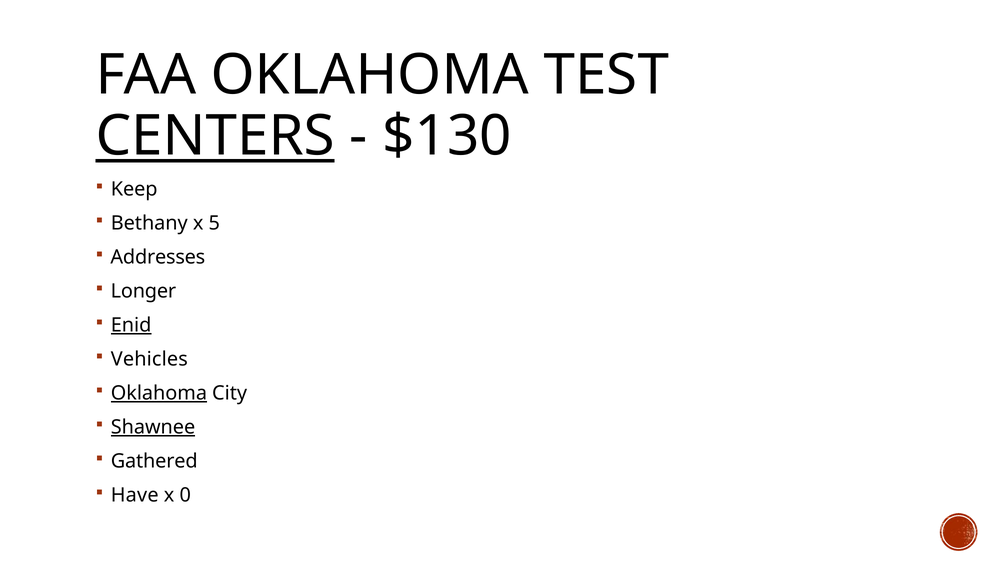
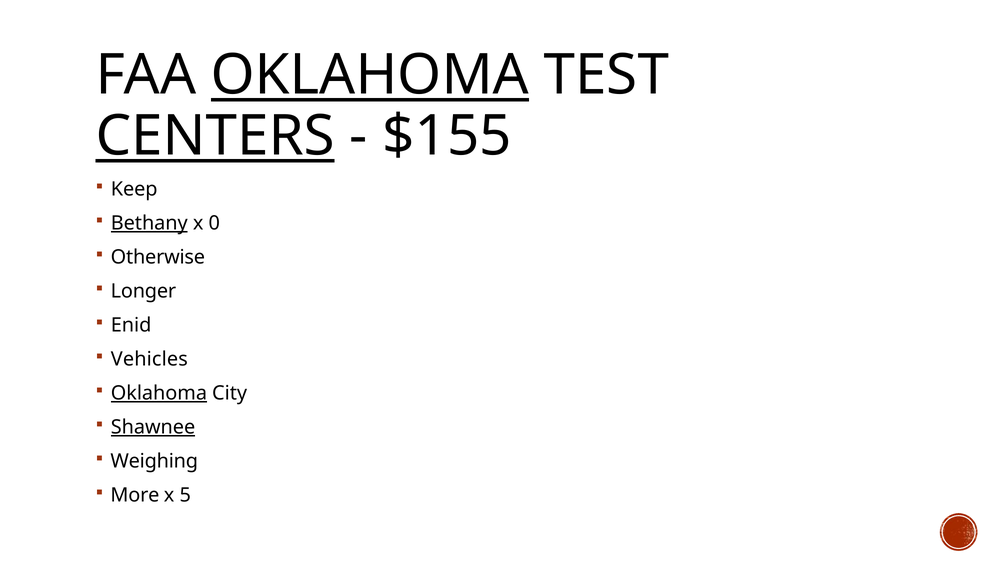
OKLAHOMA at (370, 75) underline: none -> present
$130: $130 -> $155
Bethany underline: none -> present
5: 5 -> 0
Addresses: Addresses -> Otherwise
Enid underline: present -> none
Gathered: Gathered -> Weighing
Have: Have -> More
0: 0 -> 5
